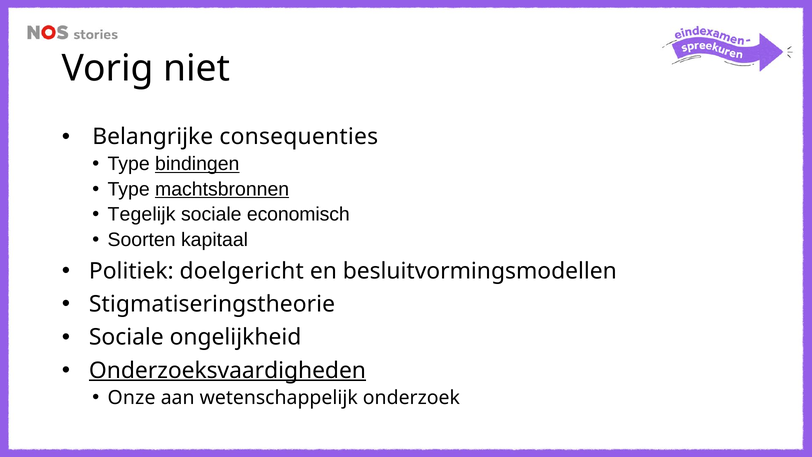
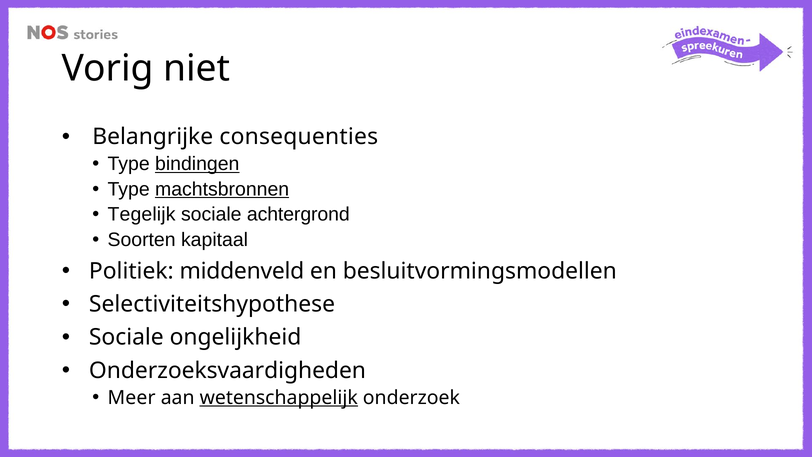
economisch: economisch -> achtergrond
doelgericht: doelgericht -> middenveld
Stigmatiseringstheorie: Stigmatiseringstheorie -> Selectiviteitshypothese
Onderzoeksvaardigheden underline: present -> none
Onze: Onze -> Meer
wetenschappelijk underline: none -> present
